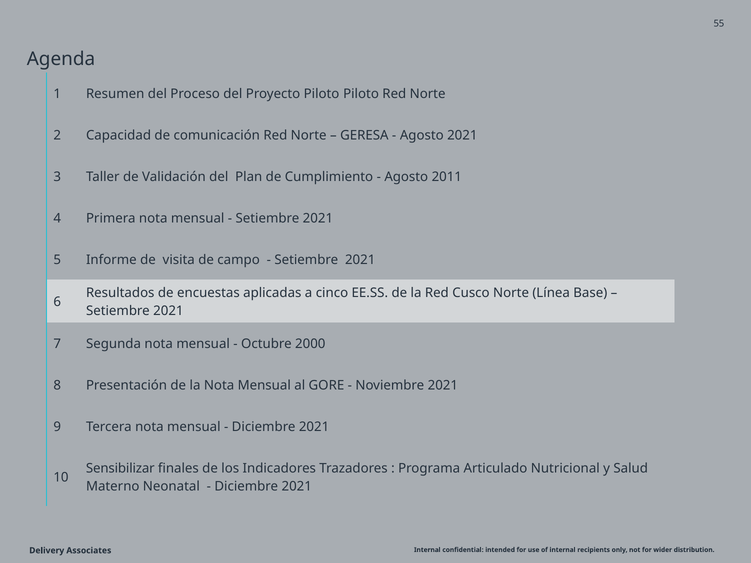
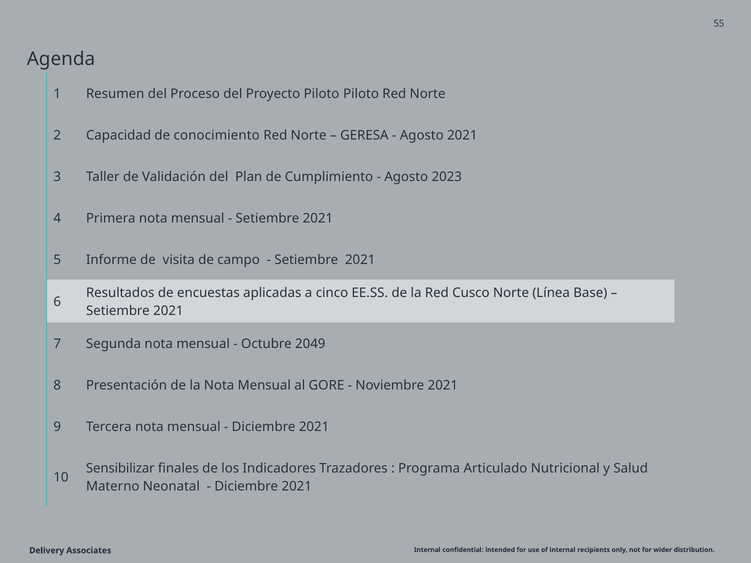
comunicación: comunicación -> conocimiento
2011: 2011 -> 2023
2000: 2000 -> 2049
